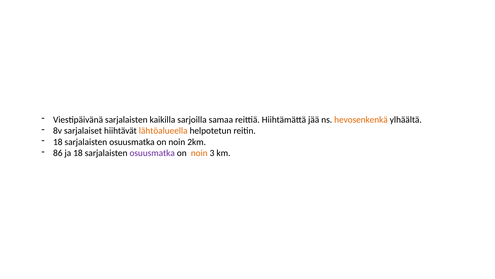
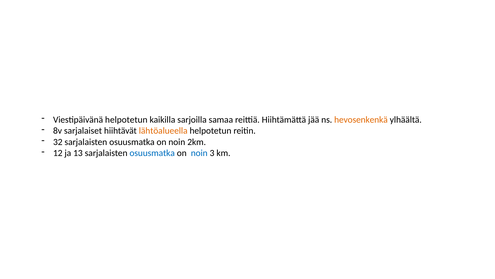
Viestipäivänä sarjalaisten: sarjalaisten -> helpotetun
18 at (58, 142): 18 -> 32
86: 86 -> 12
ja 18: 18 -> 13
osuusmatka at (152, 153) colour: purple -> blue
noin at (199, 153) colour: orange -> blue
